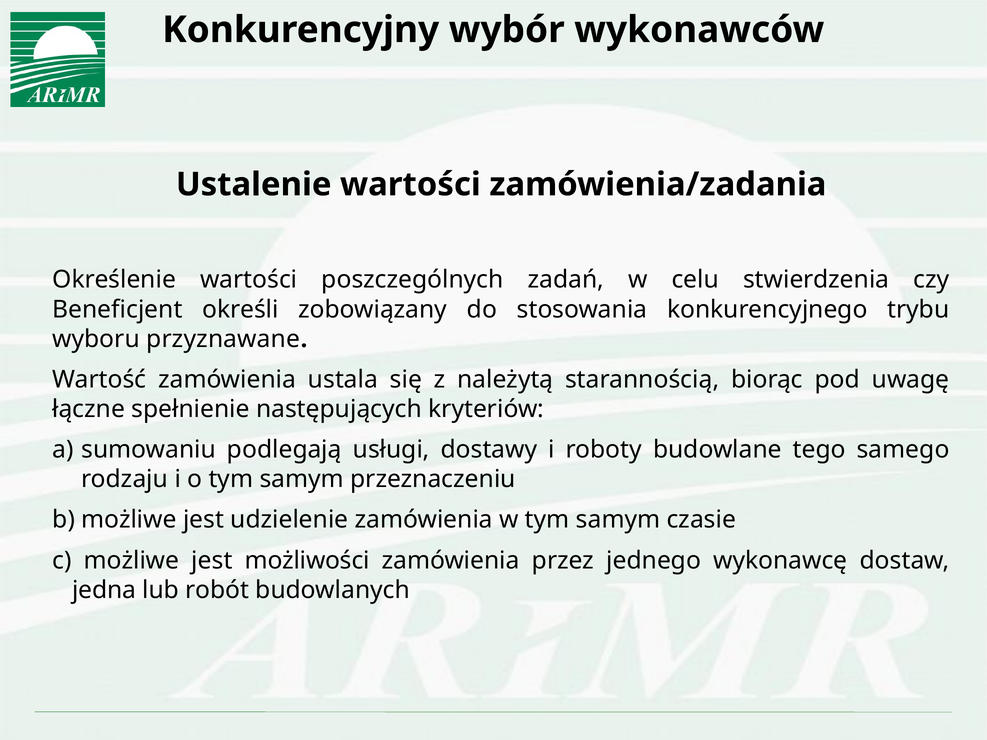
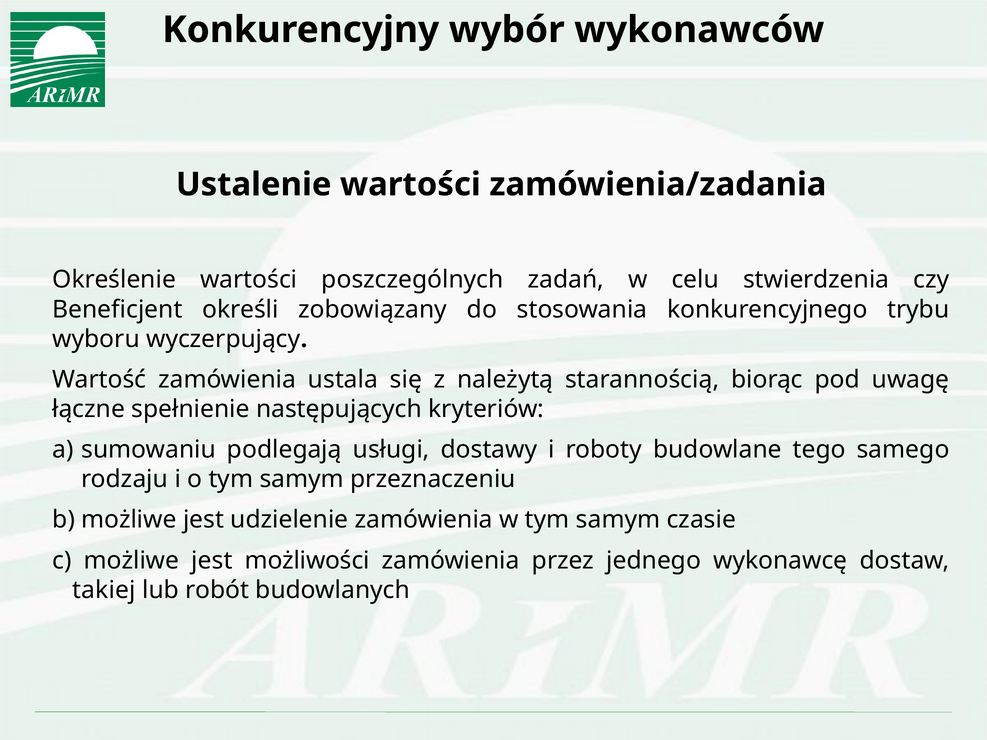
przyznawane: przyznawane -> wyczerpujący
jedna: jedna -> takiej
